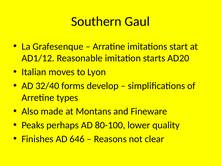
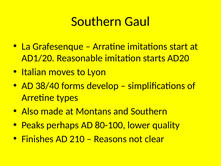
AD1/12: AD1/12 -> AD1/20
32/40: 32/40 -> 38/40
and Fineware: Fineware -> Southern
646: 646 -> 210
